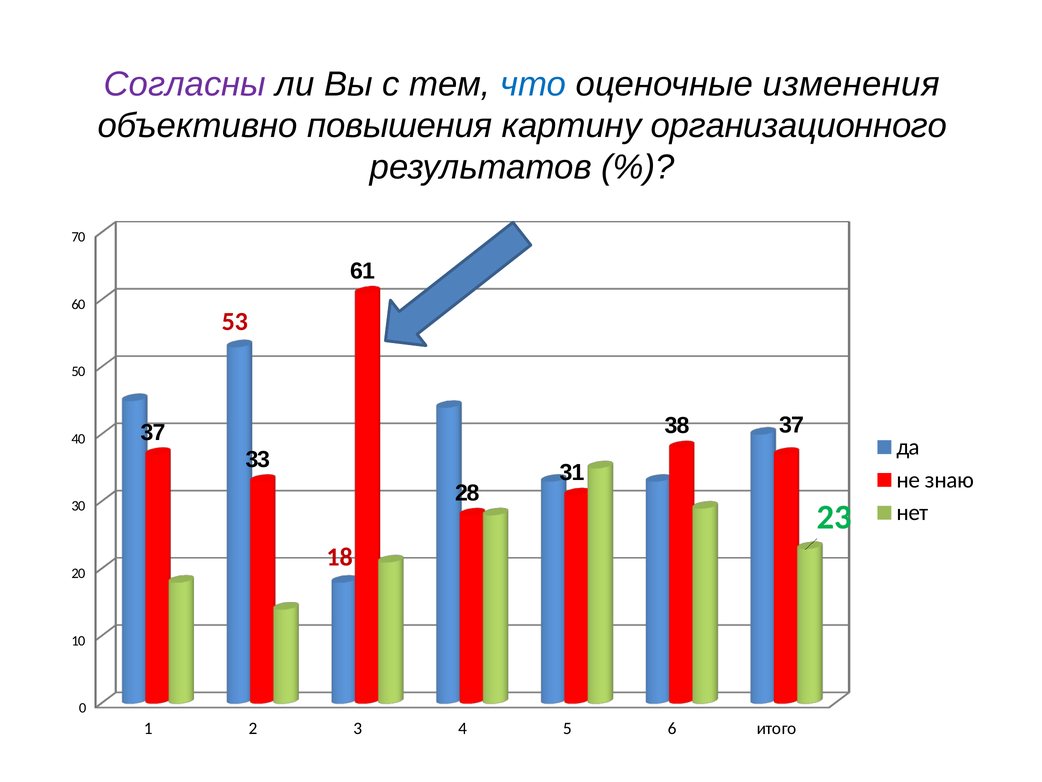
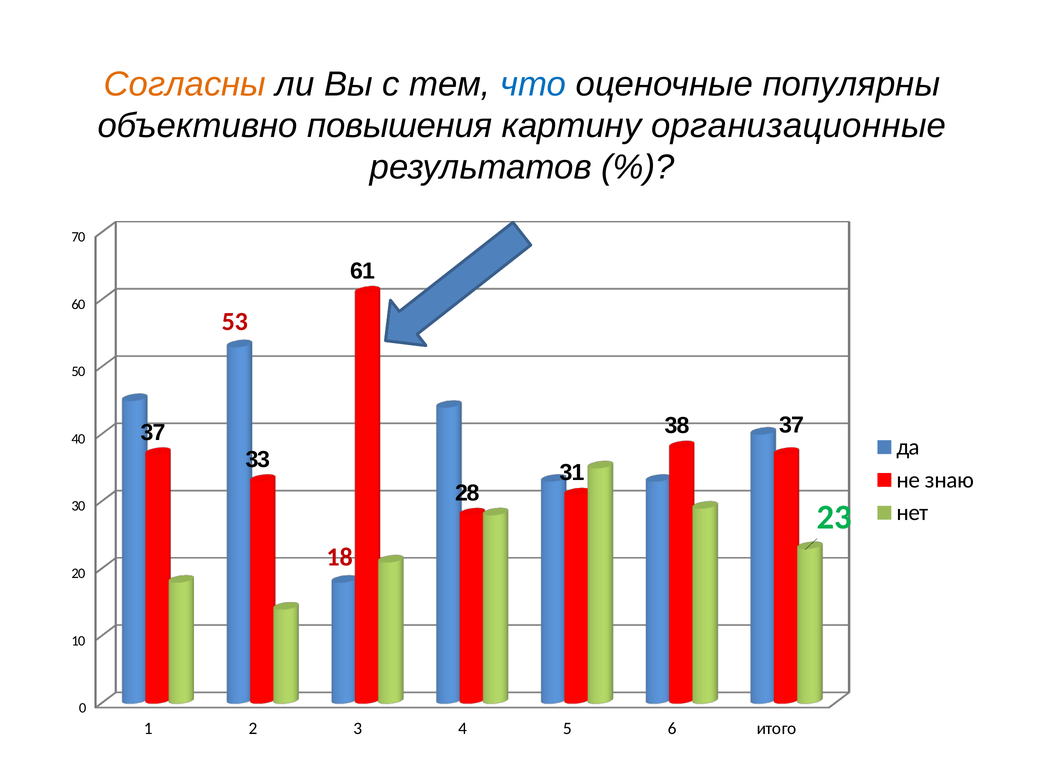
Согласны colour: purple -> orange
изменения: изменения -> популярны
организационного: организационного -> организационные
